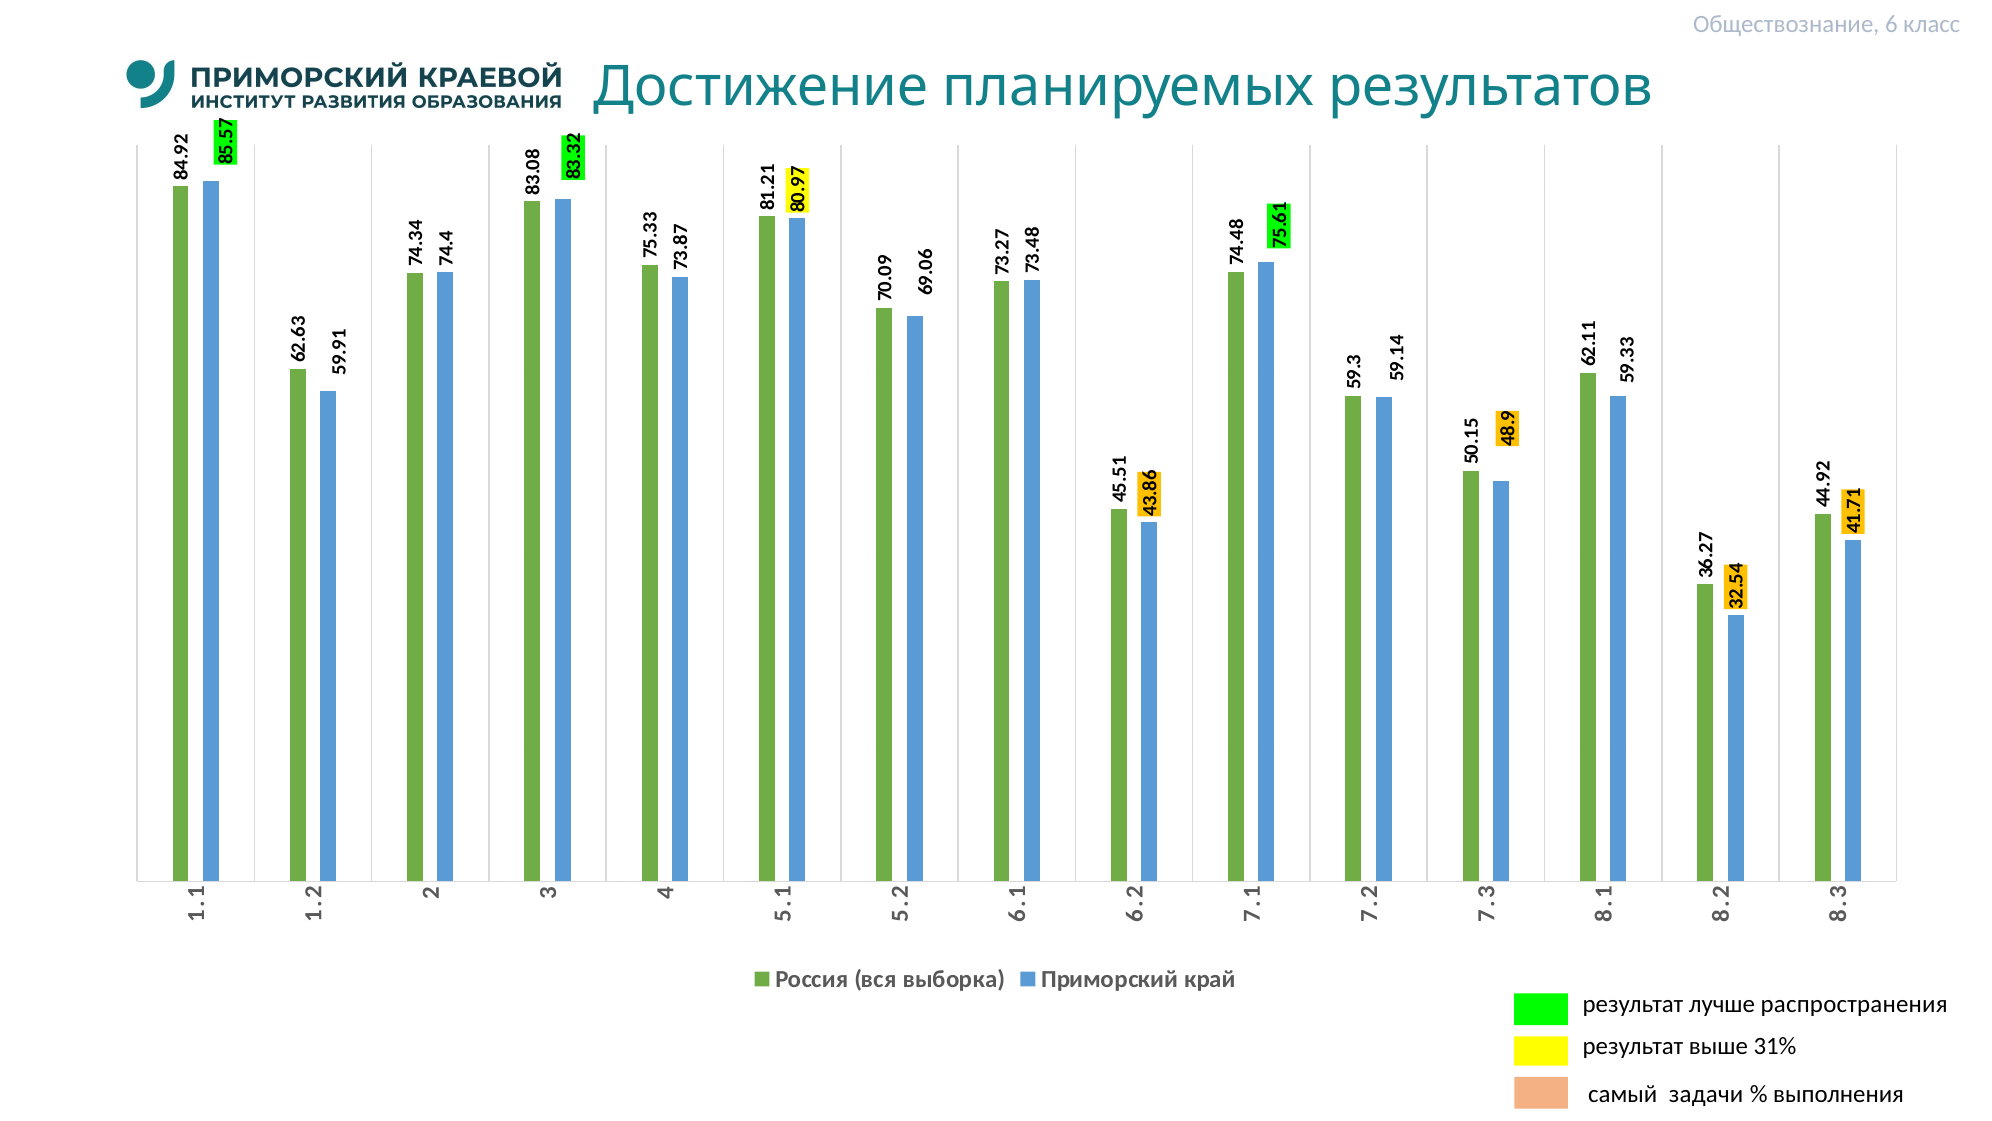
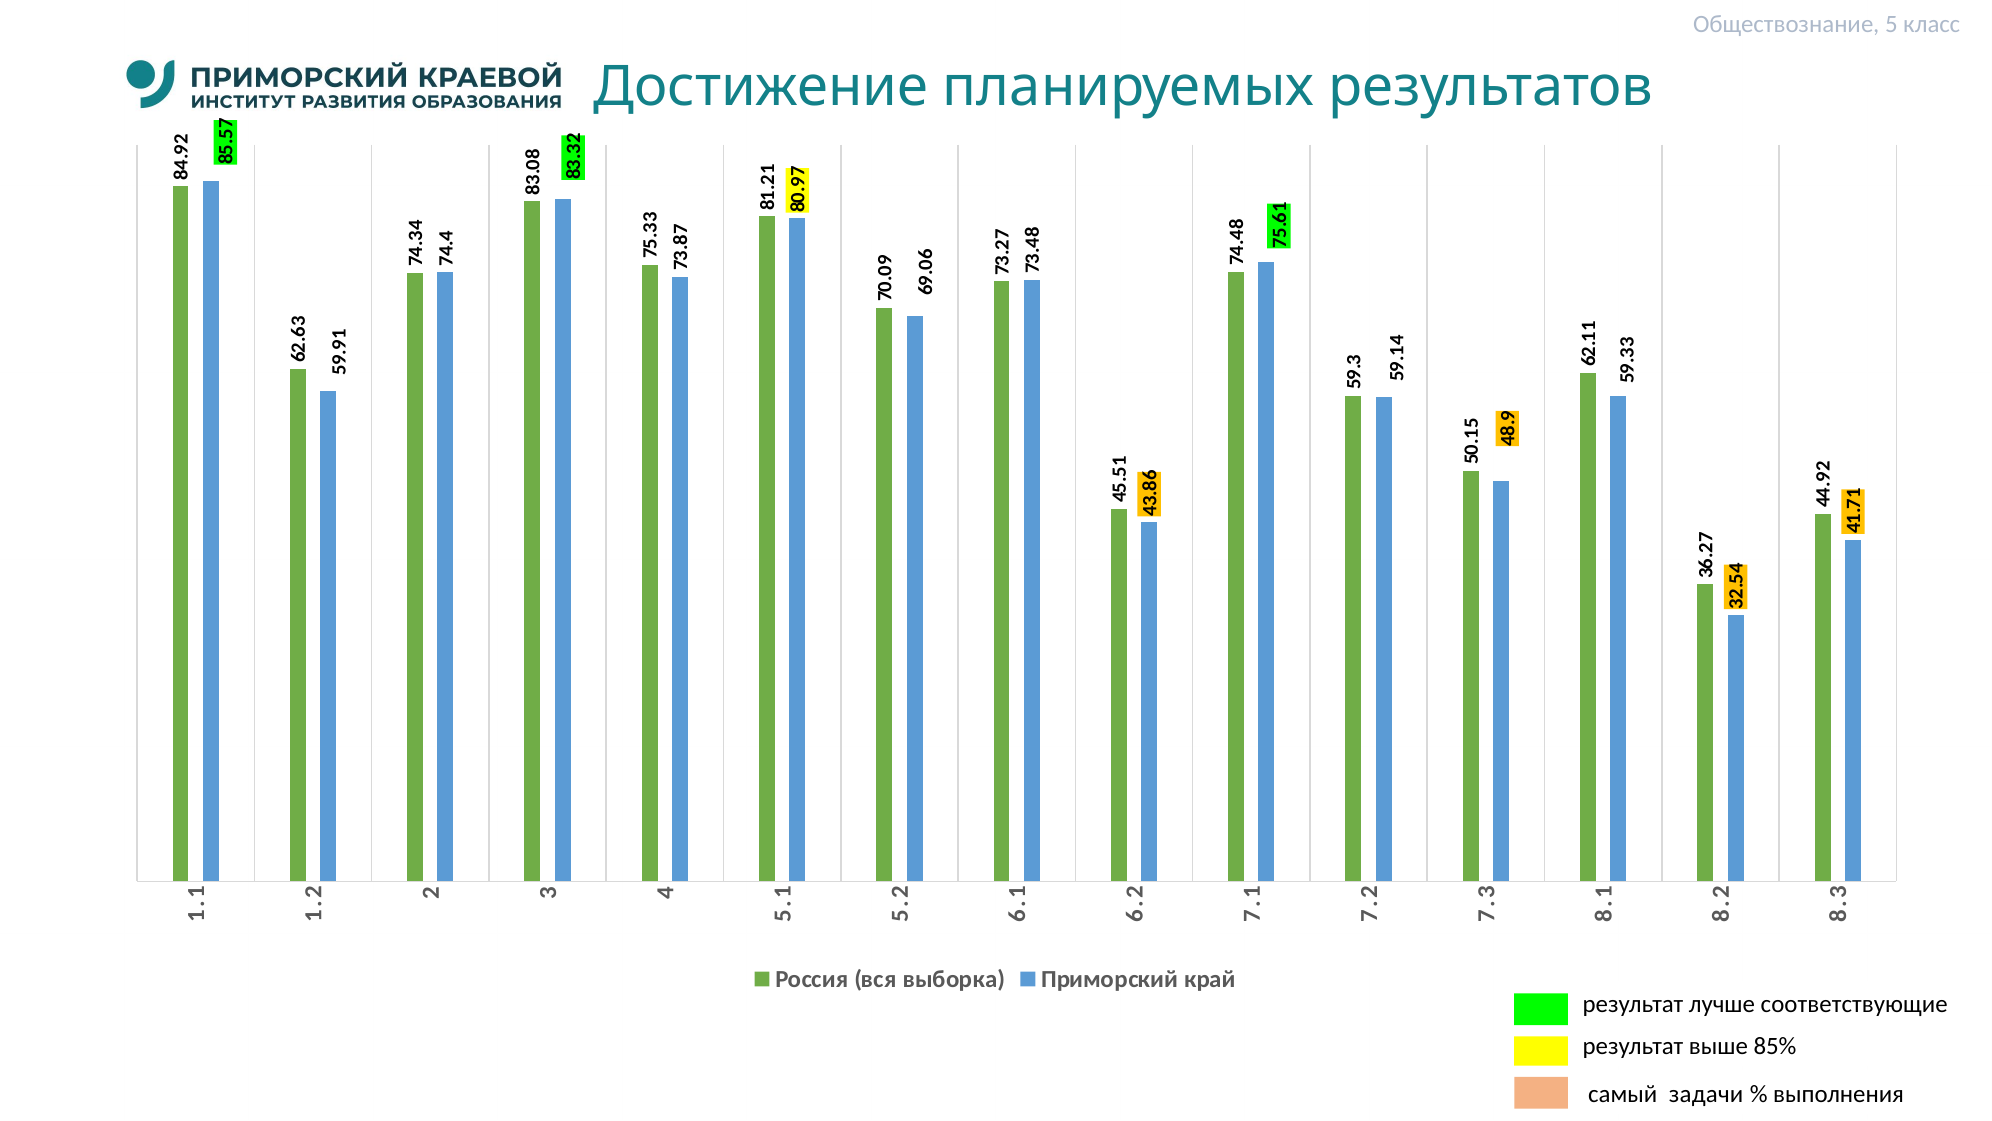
Обществознание 6: 6 -> 5
распространения: распространения -> соответствующие
31%: 31% -> 85%
